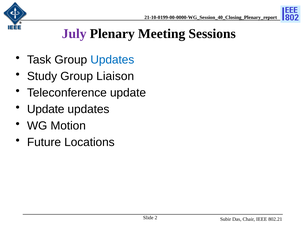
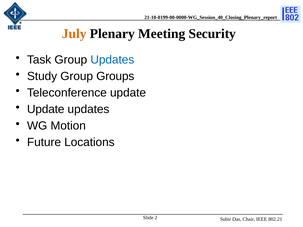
July colour: purple -> orange
Sessions: Sessions -> Security
Liaison: Liaison -> Groups
